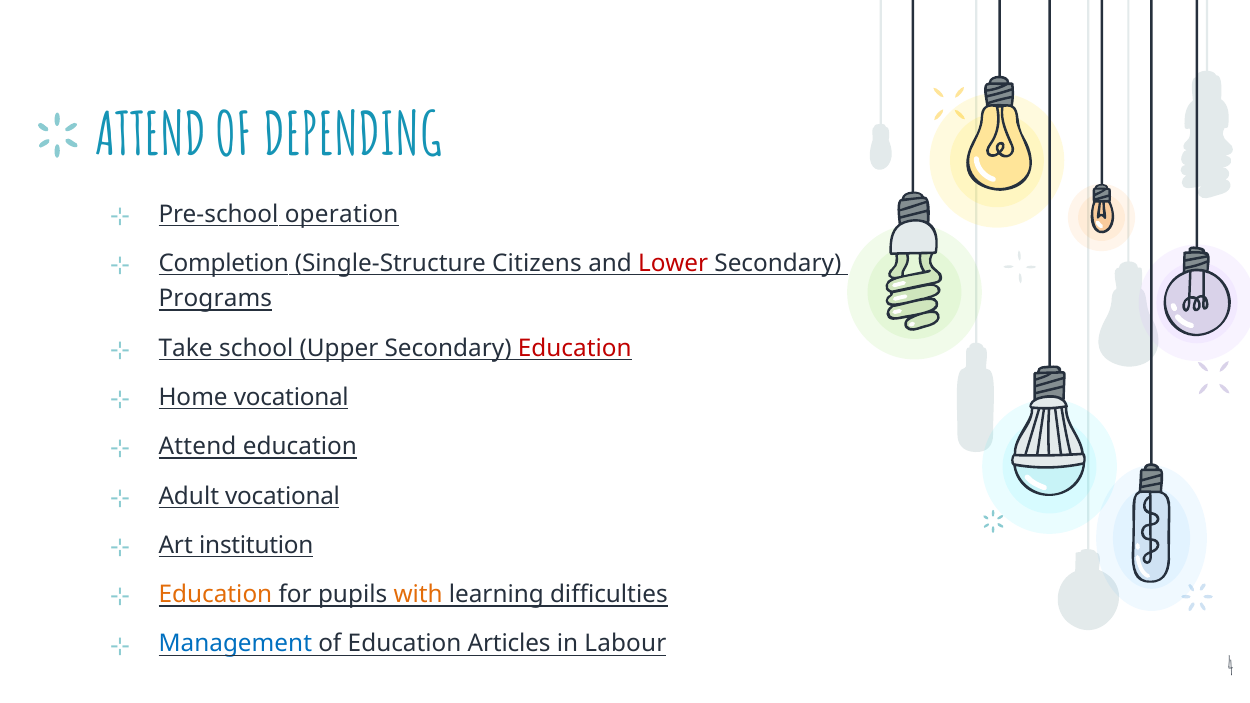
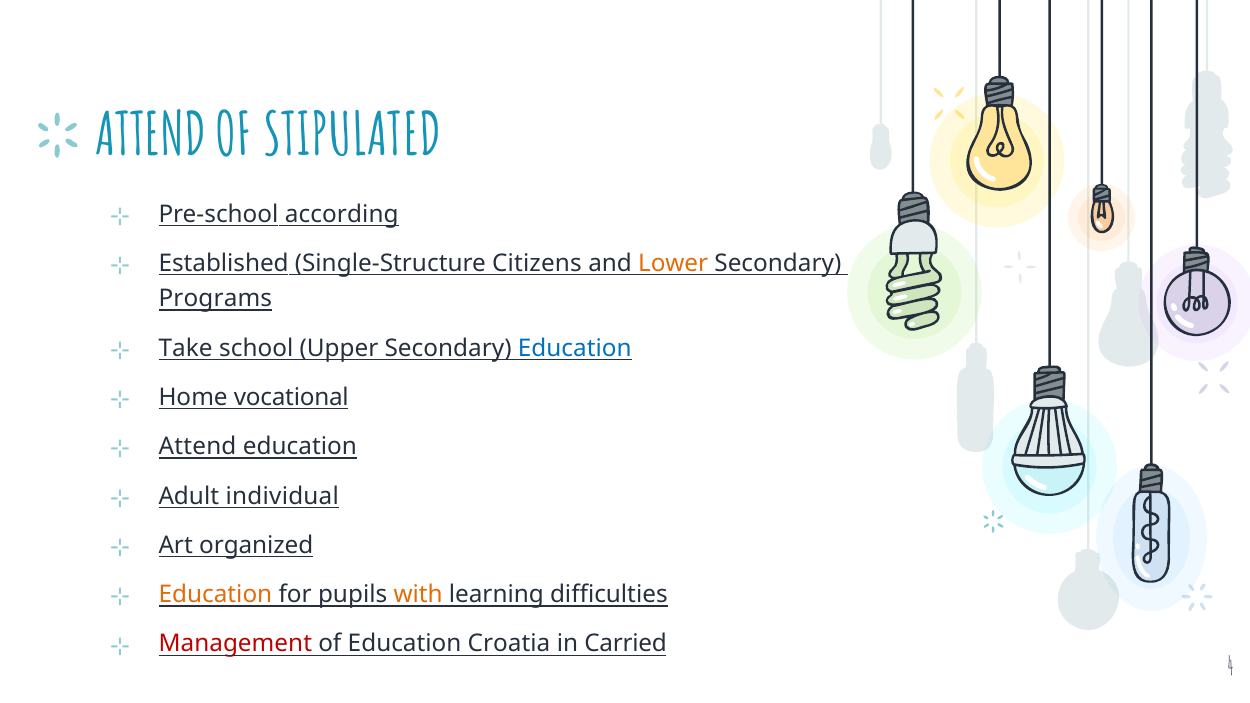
DEPENDING: DEPENDING -> STIPULATED
operation: operation -> according
Completion: Completion -> Established
Lower colour: red -> orange
Education at (575, 348) colour: red -> blue
Adult vocational: vocational -> individual
institution: institution -> organized
Management colour: blue -> red
Articles: Articles -> Croatia
Labour: Labour -> Carried
